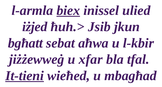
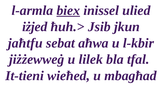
bgħatt: bgħatt -> jaħtfu
xfar: xfar -> lilek
It-tieni underline: present -> none
